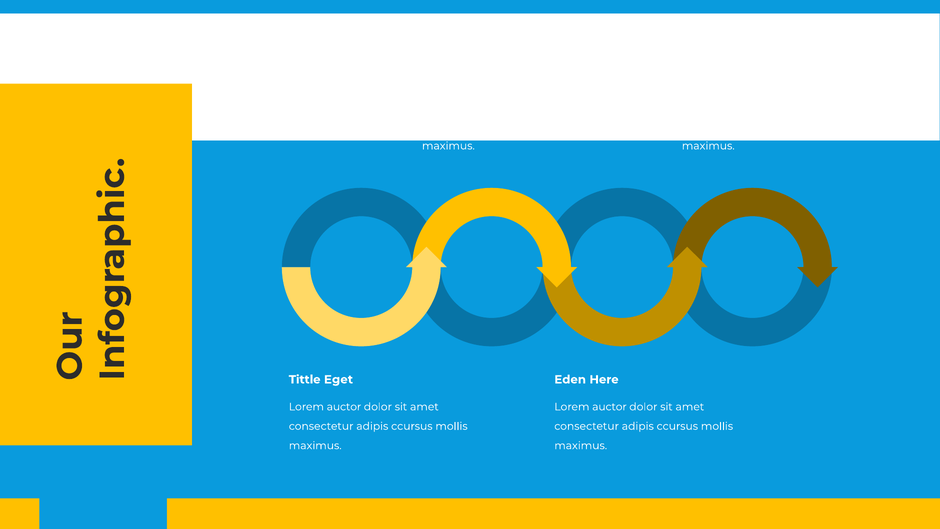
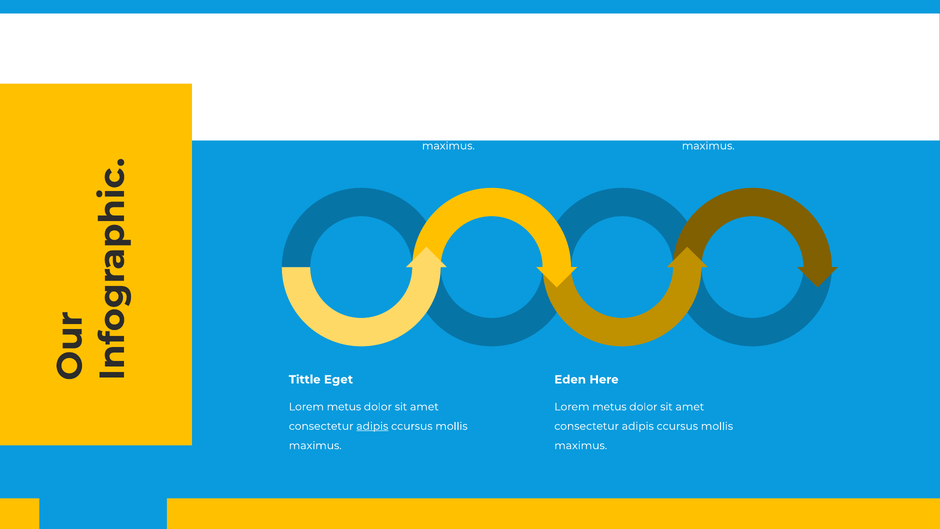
auctor at (344, 407): auctor -> metus
auctor at (609, 407): auctor -> metus
adipis at (372, 426) underline: none -> present
